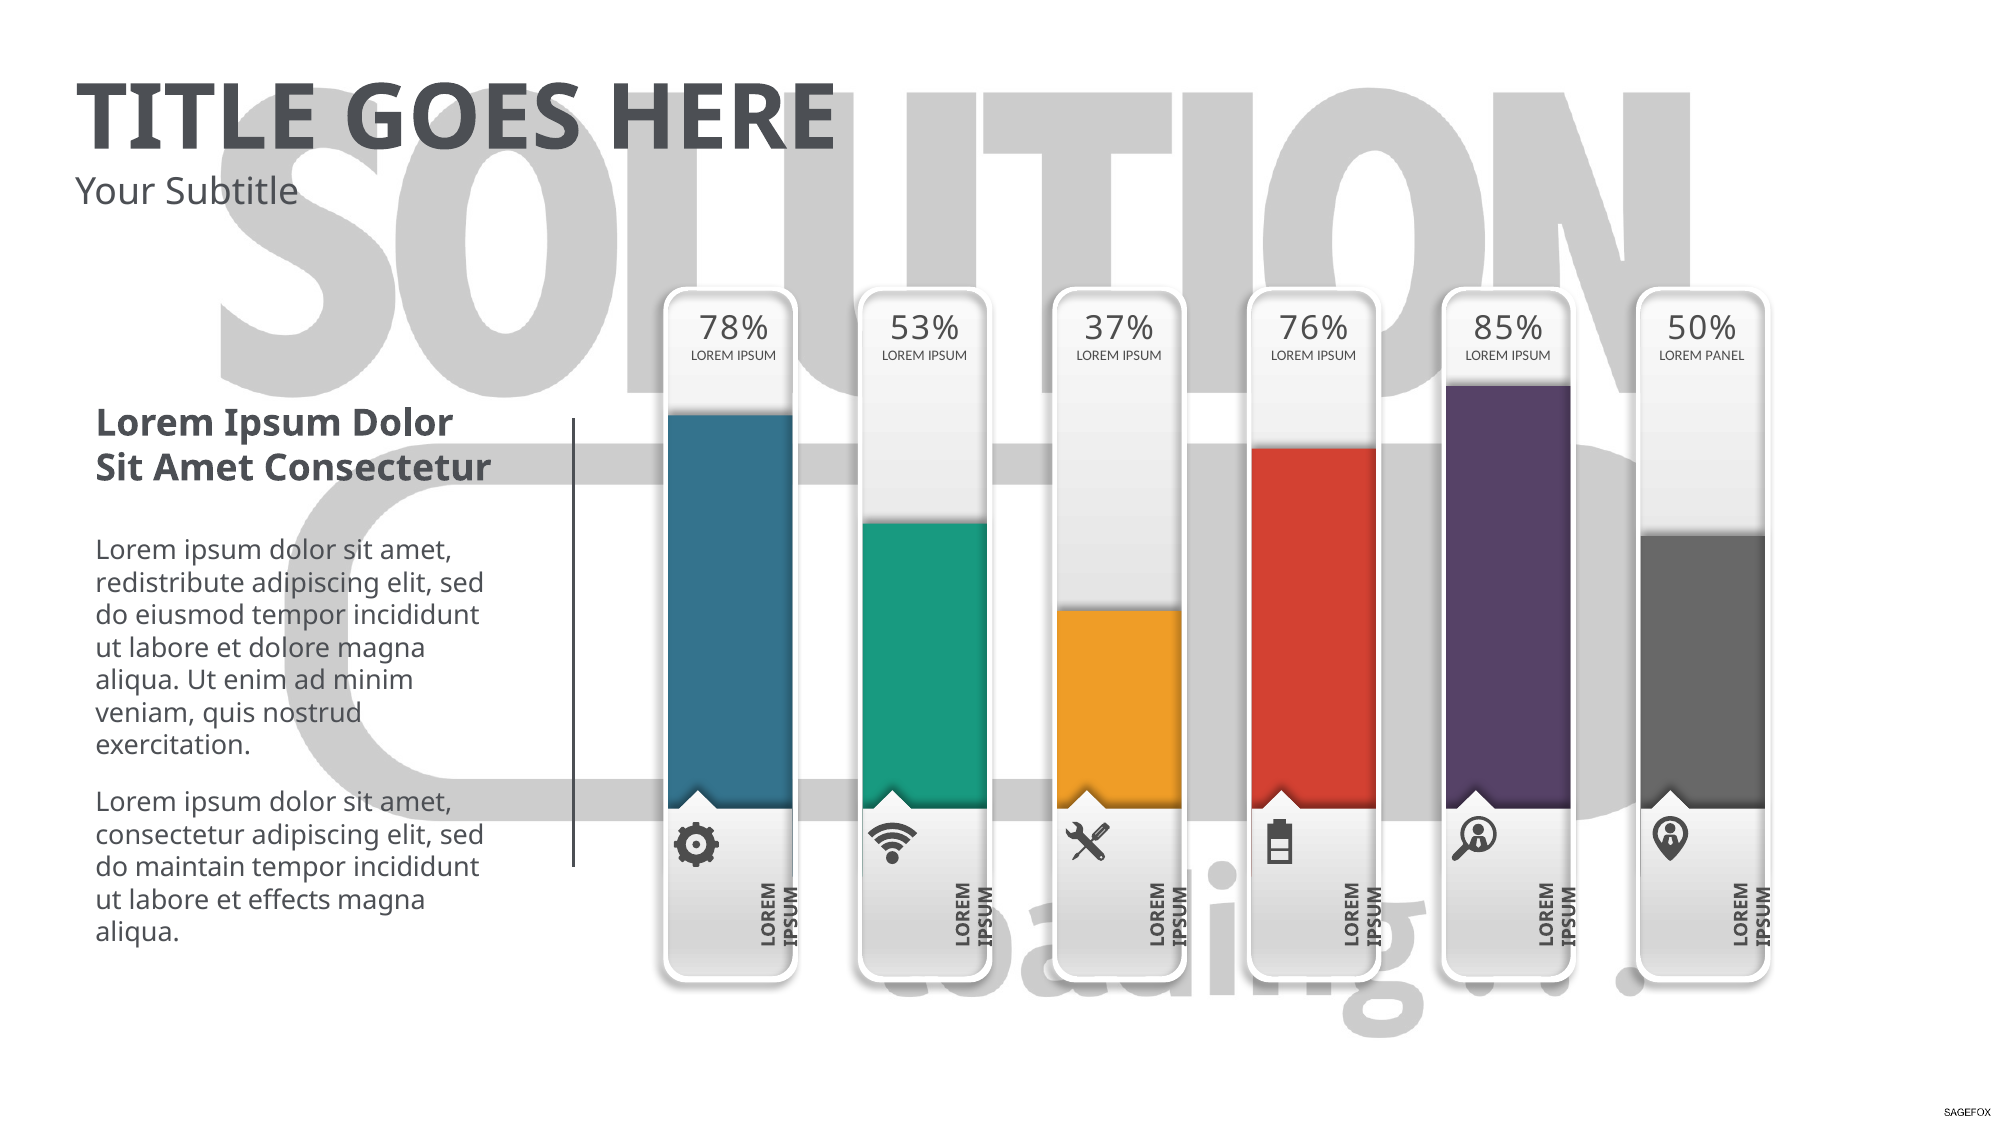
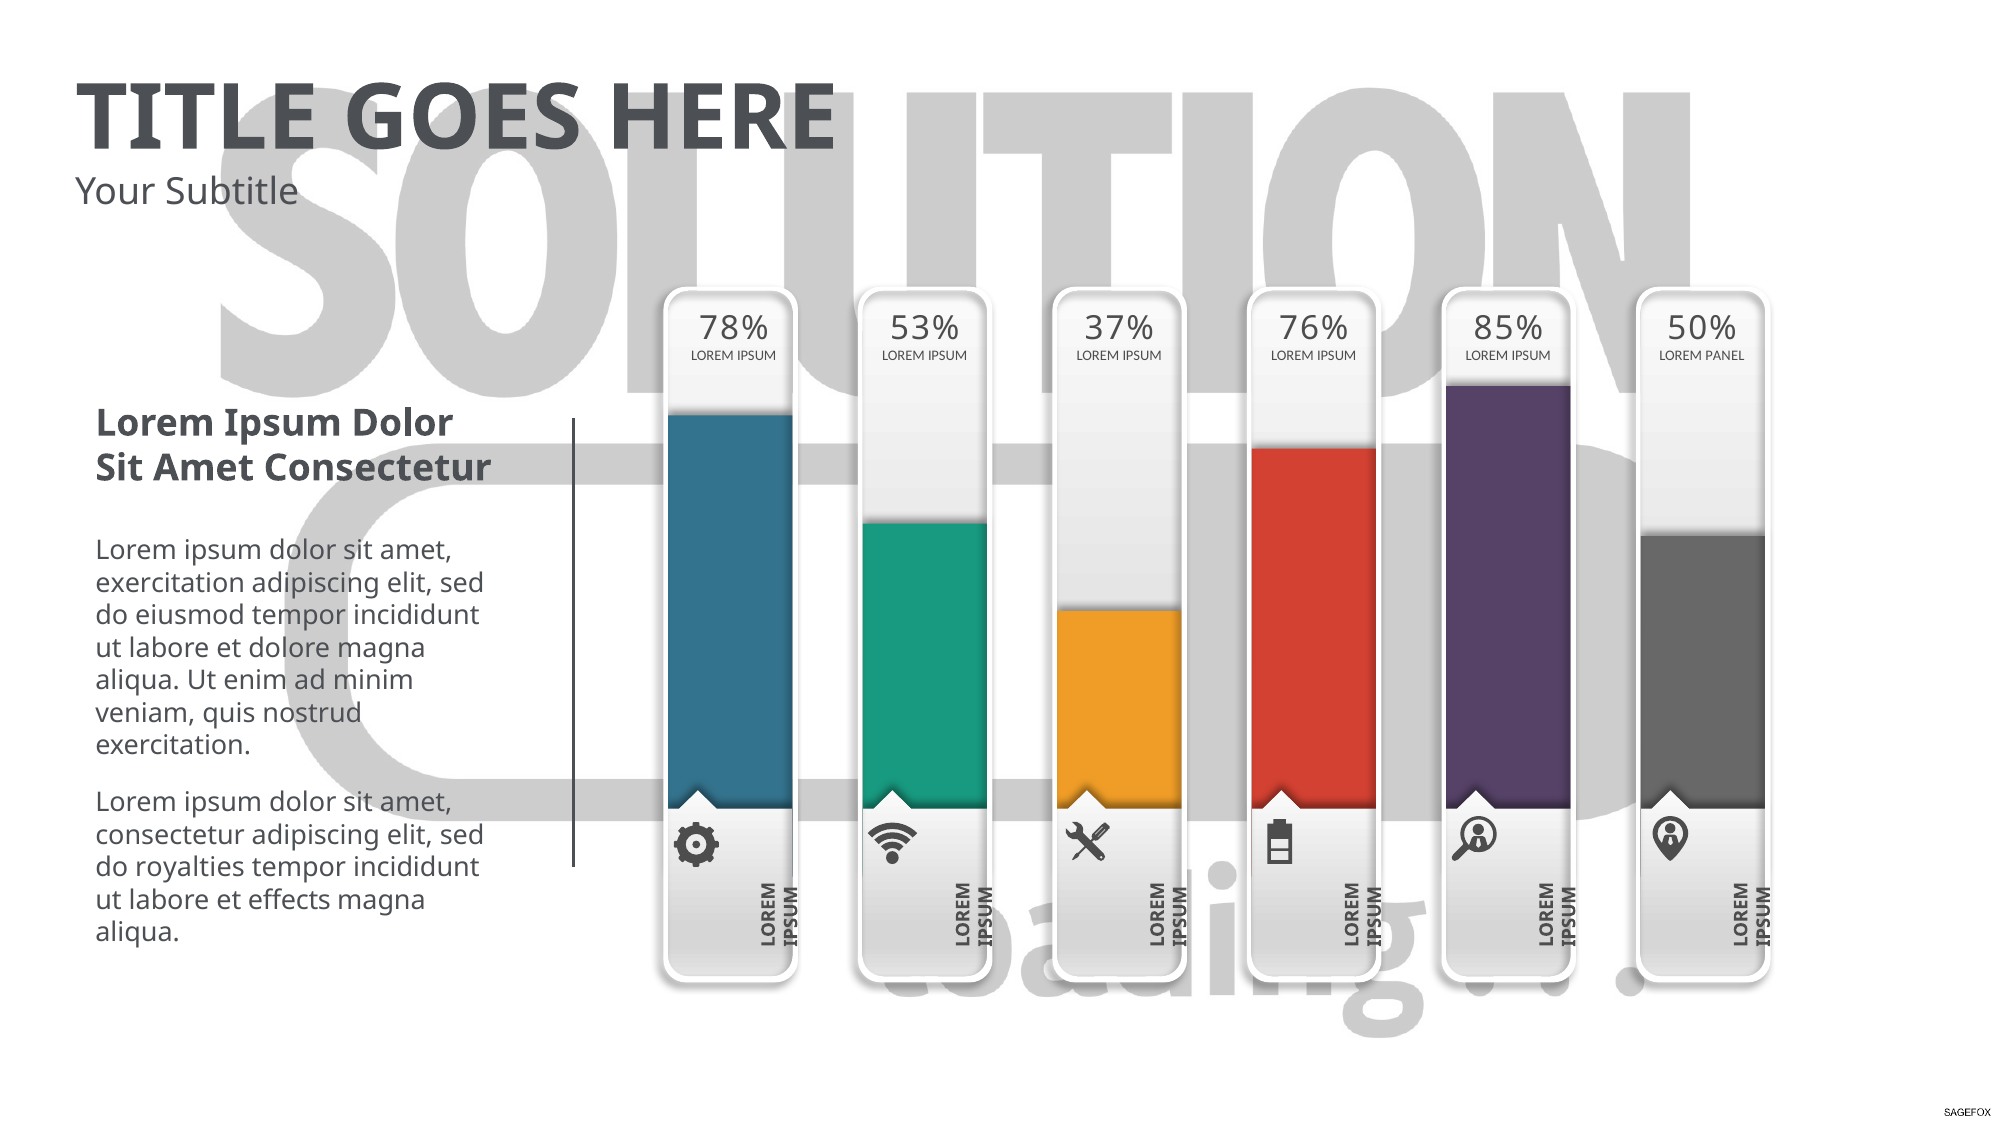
redistribute at (170, 583): redistribute -> exercitation
maintain: maintain -> royalties
